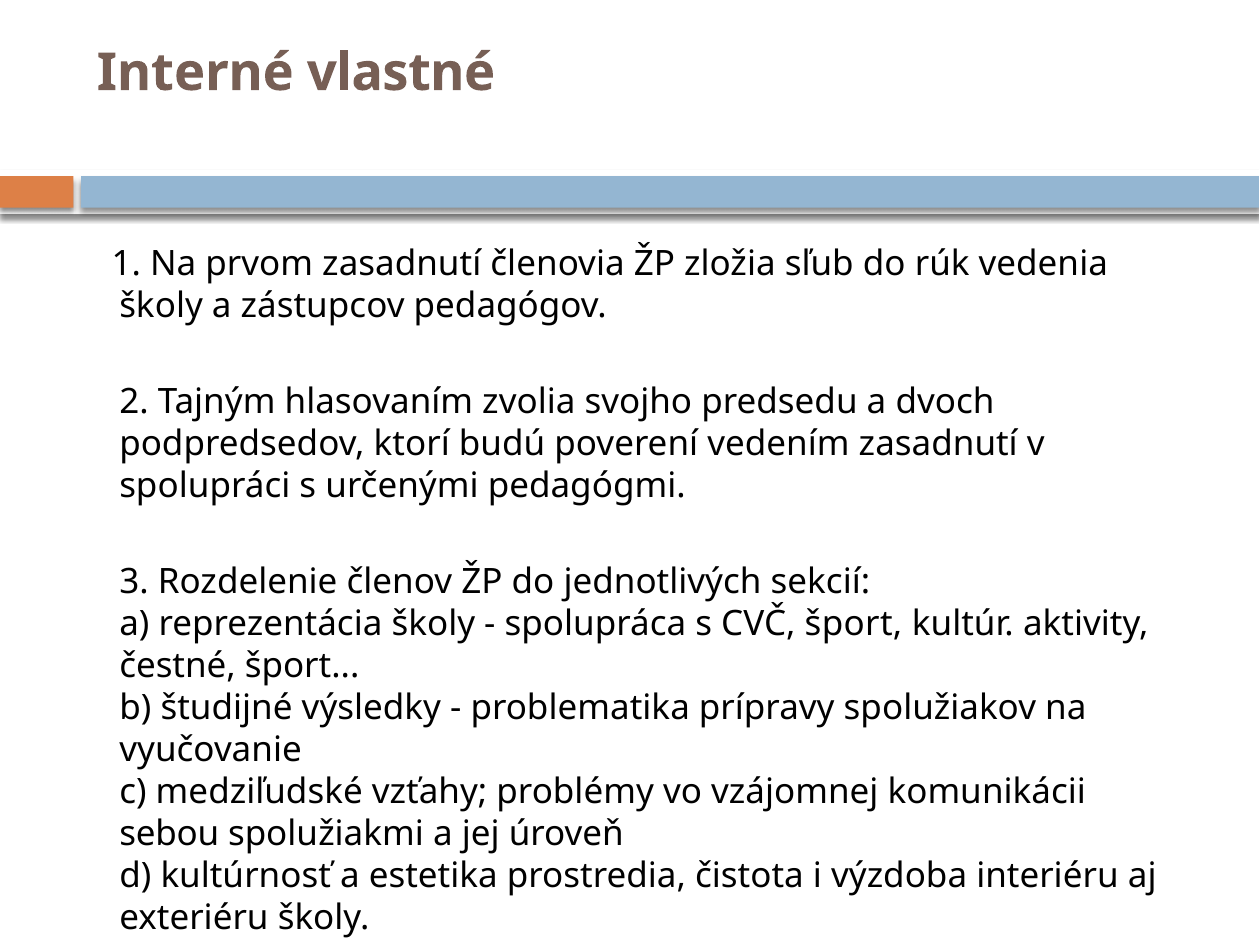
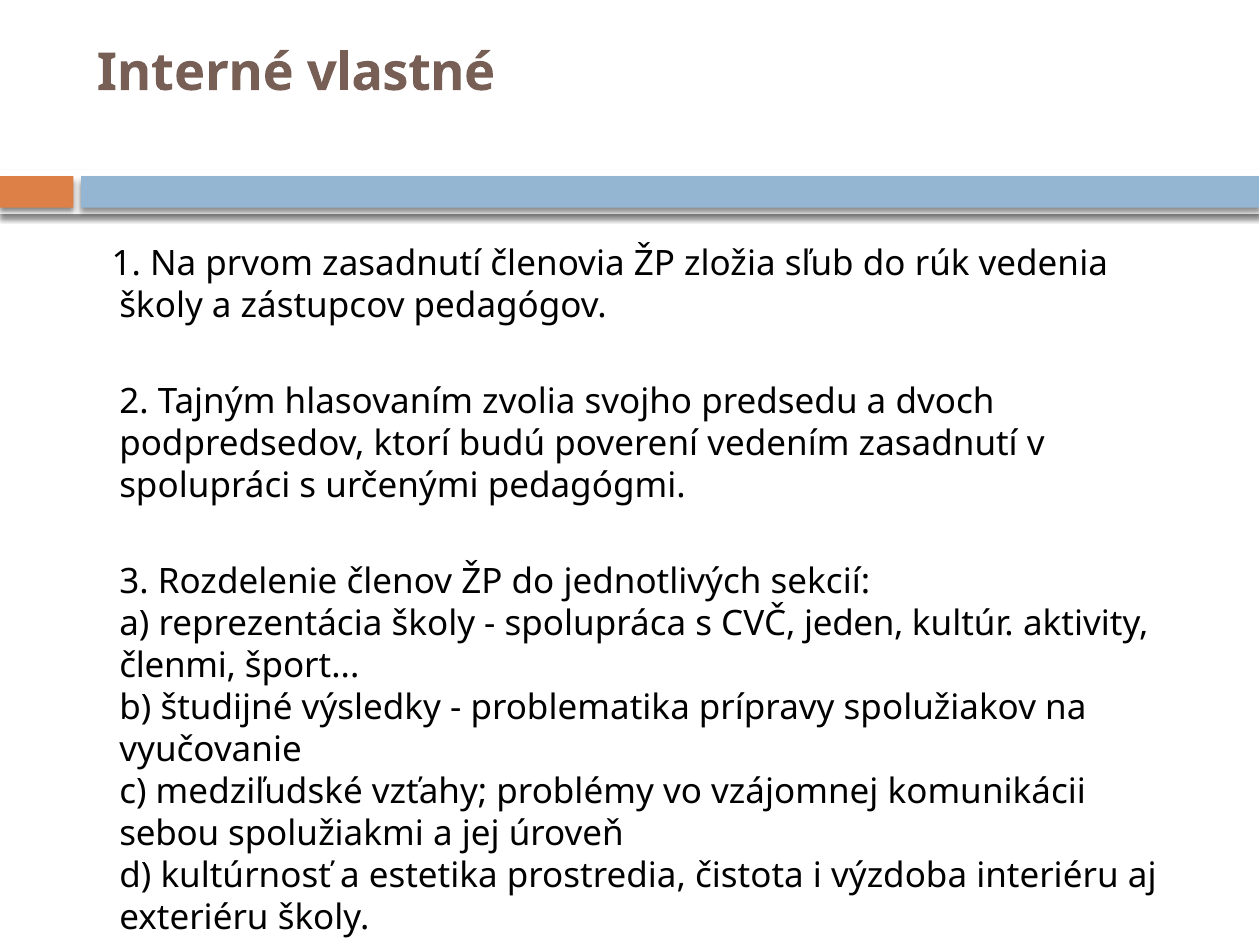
CVČ šport: šport -> jeden
čestné: čestné -> členmi
